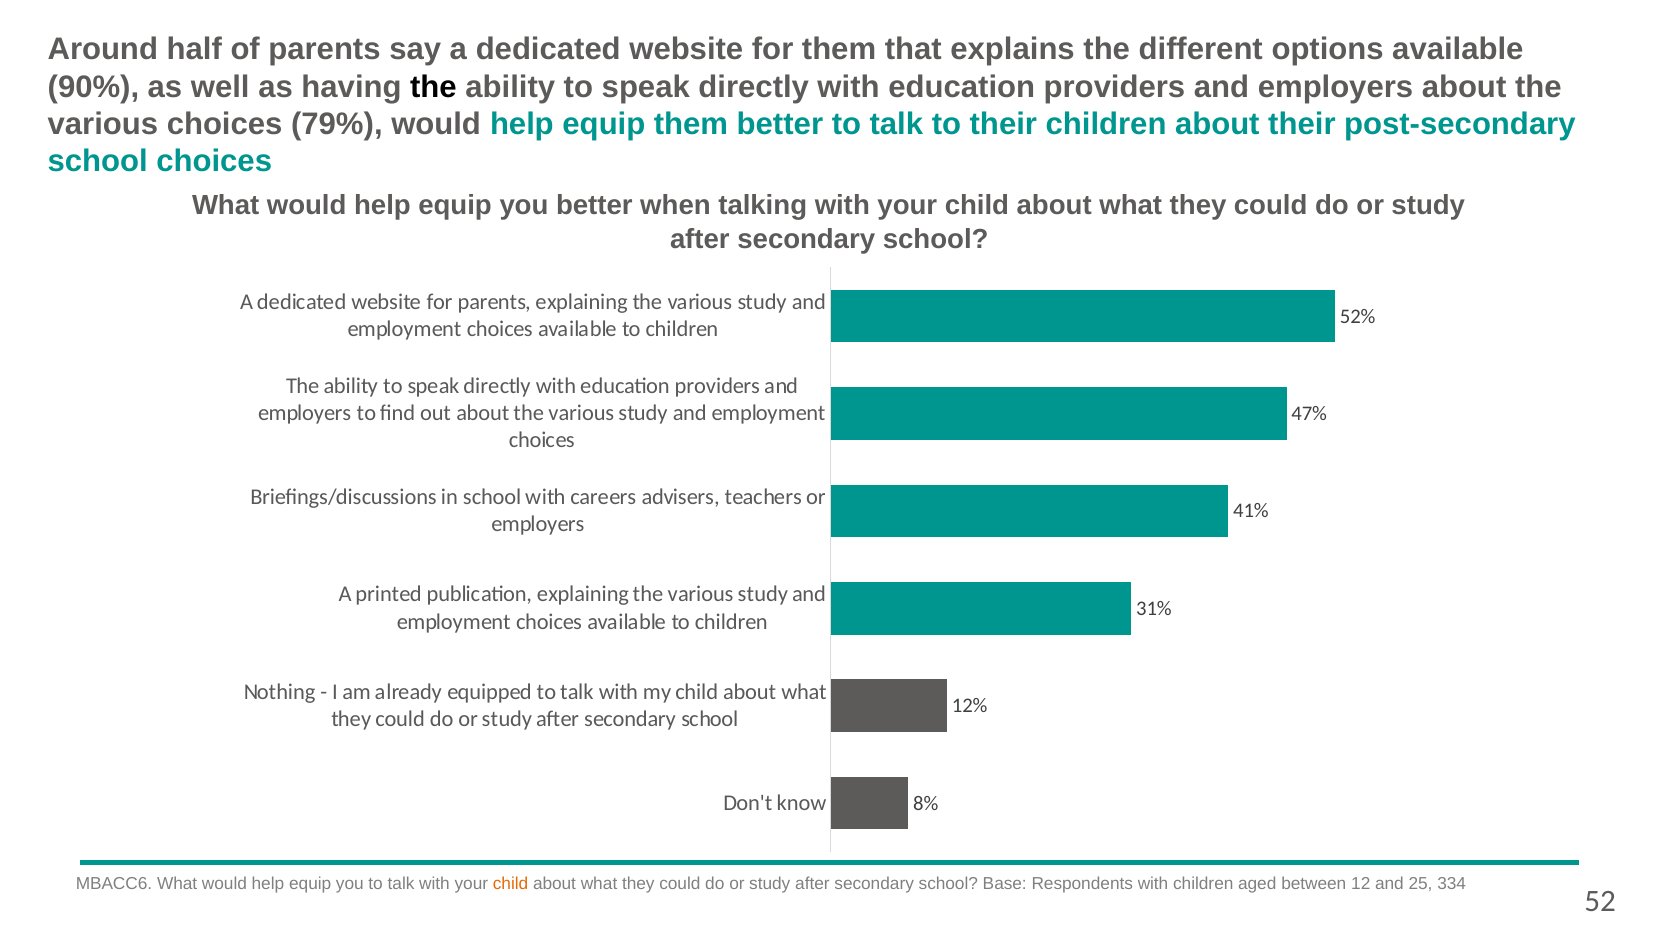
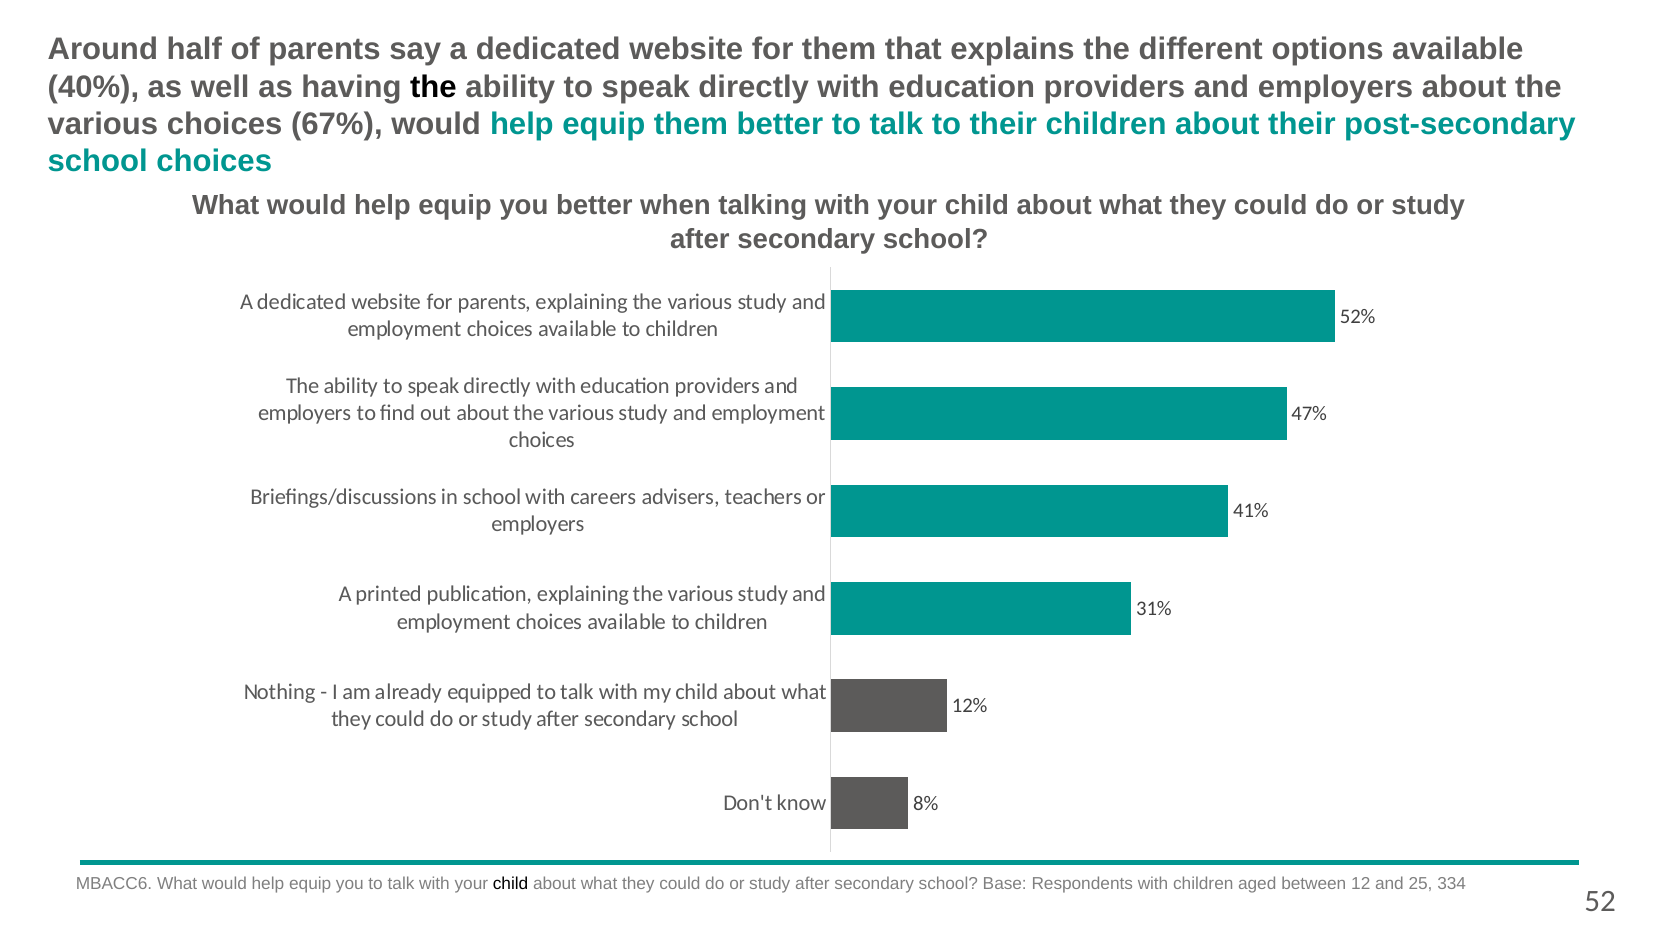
90%: 90% -> 40%
79%: 79% -> 67%
child at (511, 884) colour: orange -> black
